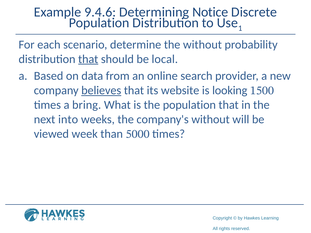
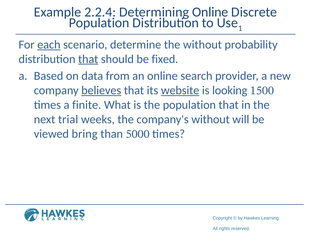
9.4.6: 9.4.6 -> 2.2.4
Determining Notice: Notice -> Online
each underline: none -> present
local: local -> fixed
website underline: none -> present
bring: bring -> finite
into: into -> trial
week: week -> bring
